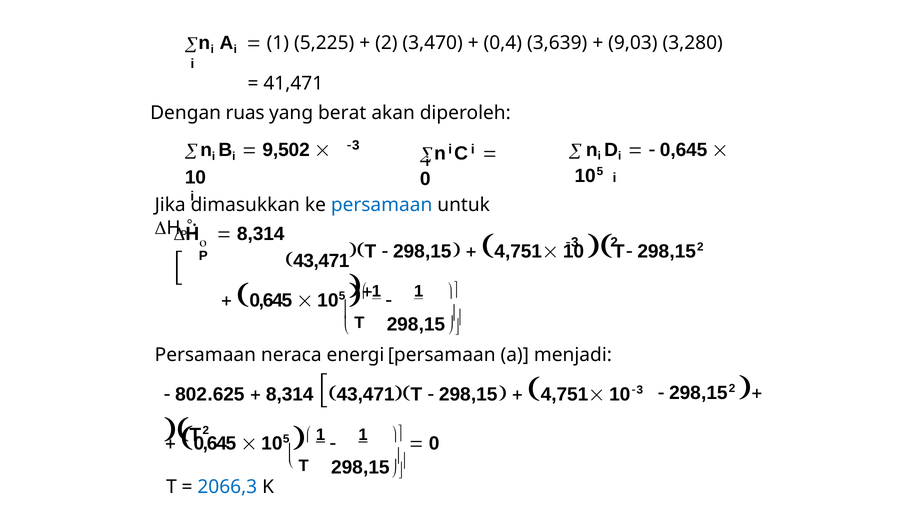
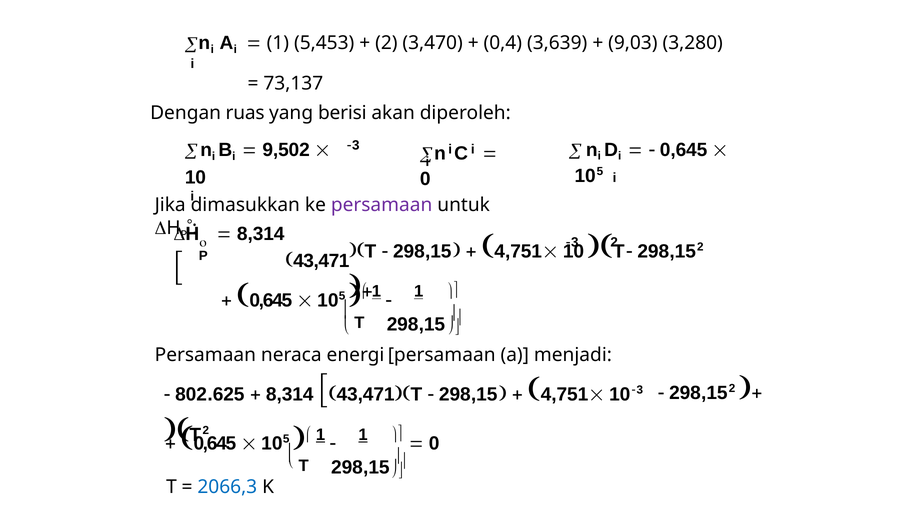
5,225: 5,225 -> 5,453
41,471: 41,471 -> 73,137
berat: berat -> berisi
persamaan at (382, 205) colour: blue -> purple
